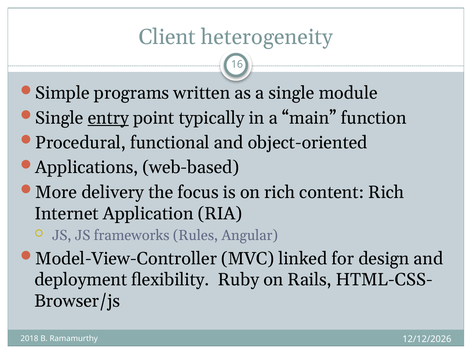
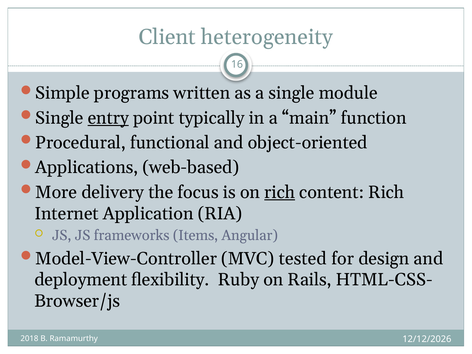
rich at (280, 192) underline: none -> present
Rules: Rules -> Items
linked: linked -> tested
